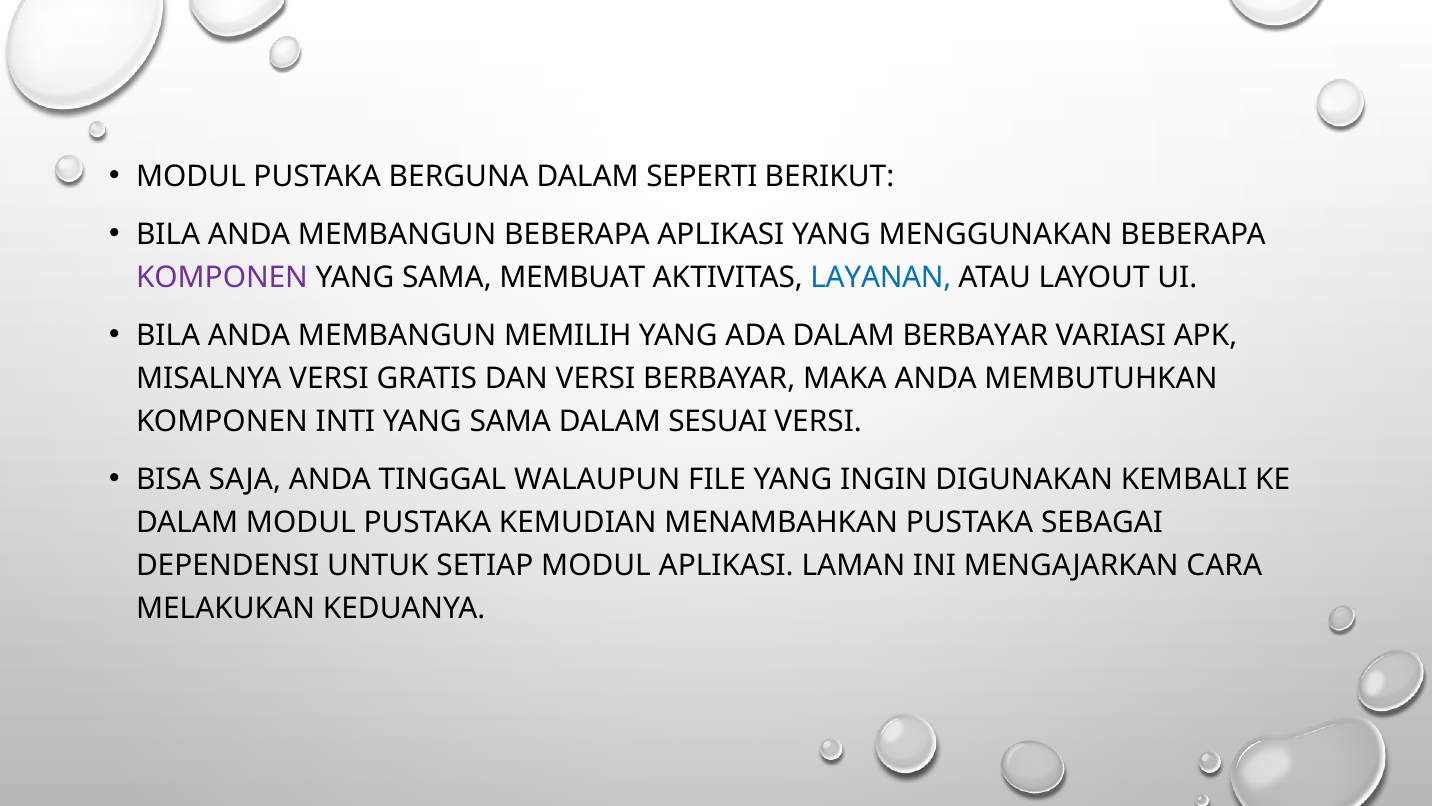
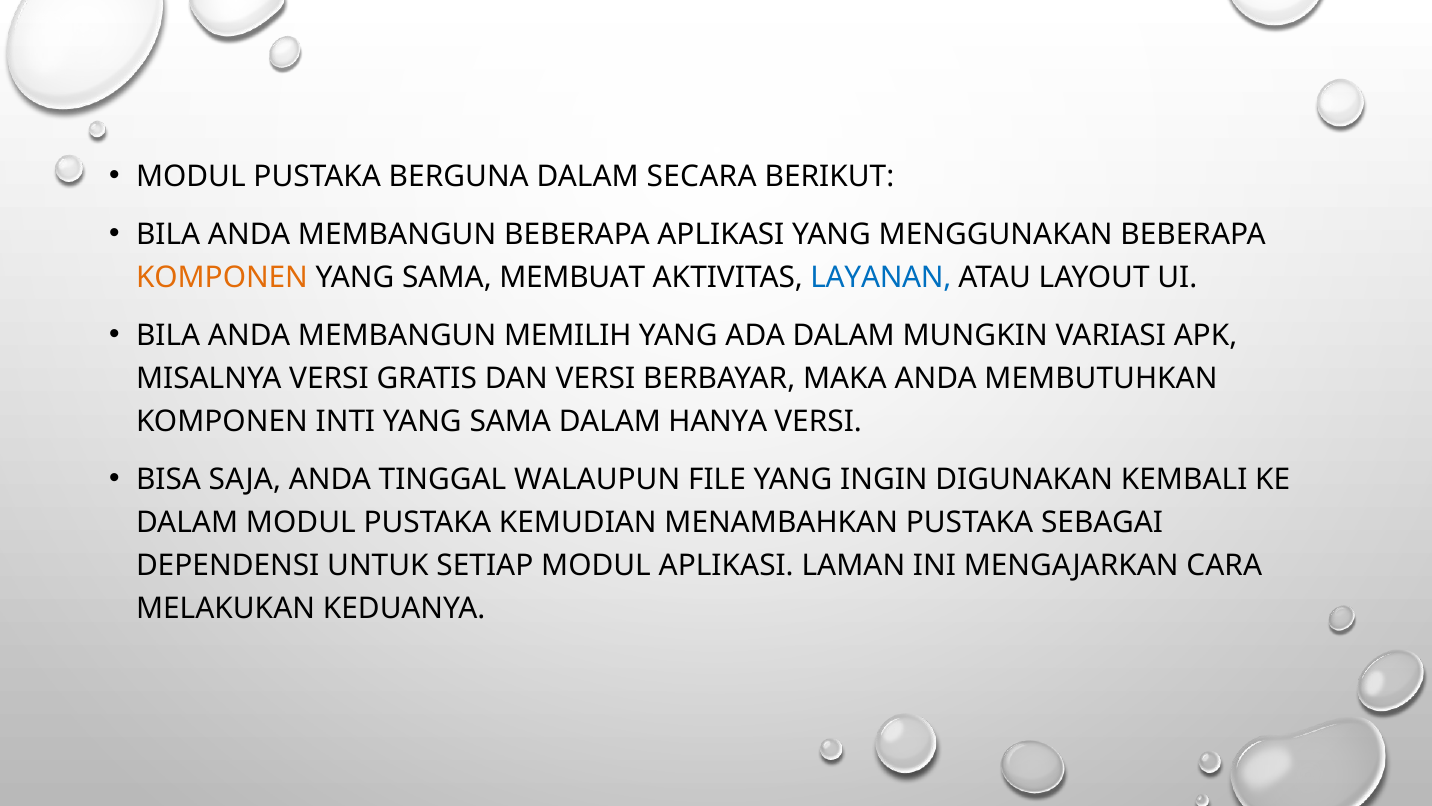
SEPERTI: SEPERTI -> SECARA
KOMPONEN at (222, 278) colour: purple -> orange
DALAM BERBAYAR: BERBAYAR -> MUNGKIN
SESUAI: SESUAI -> HANYA
